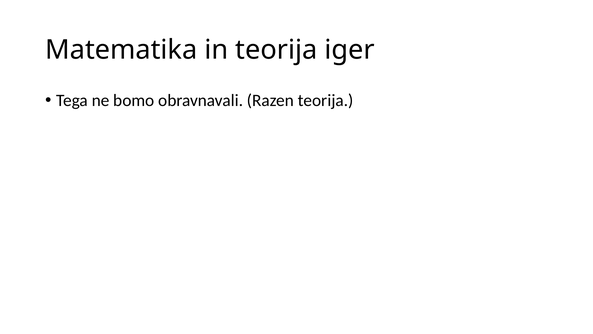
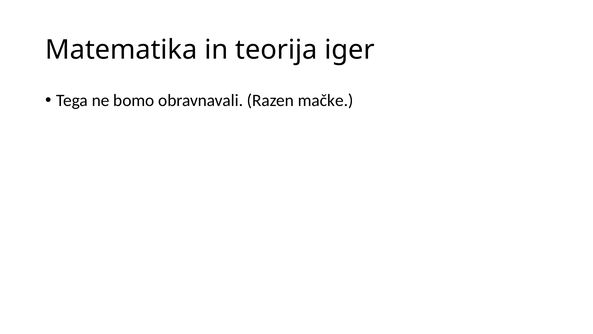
Razen teorija: teorija -> mačke
